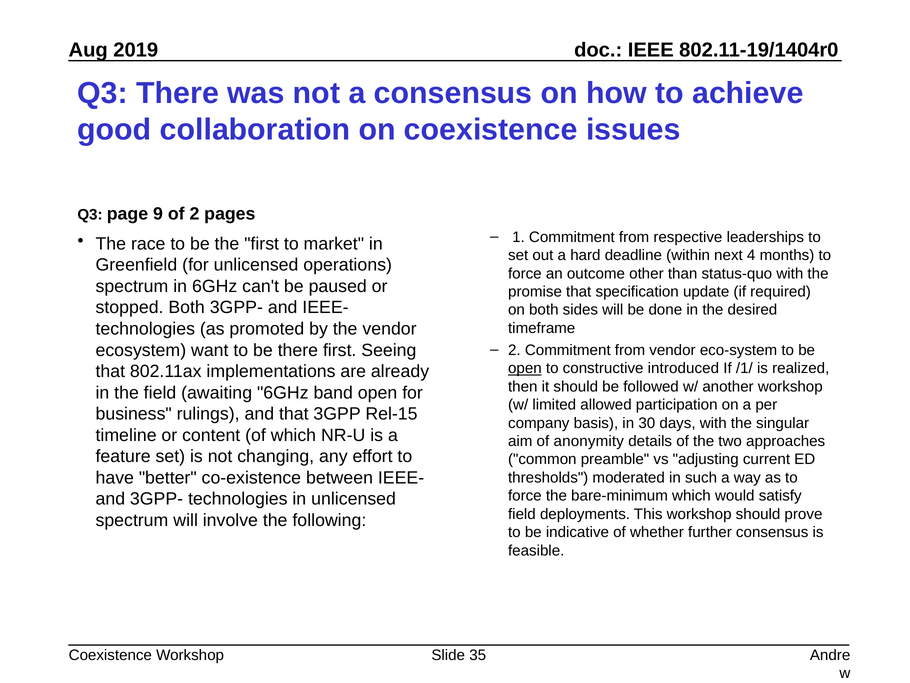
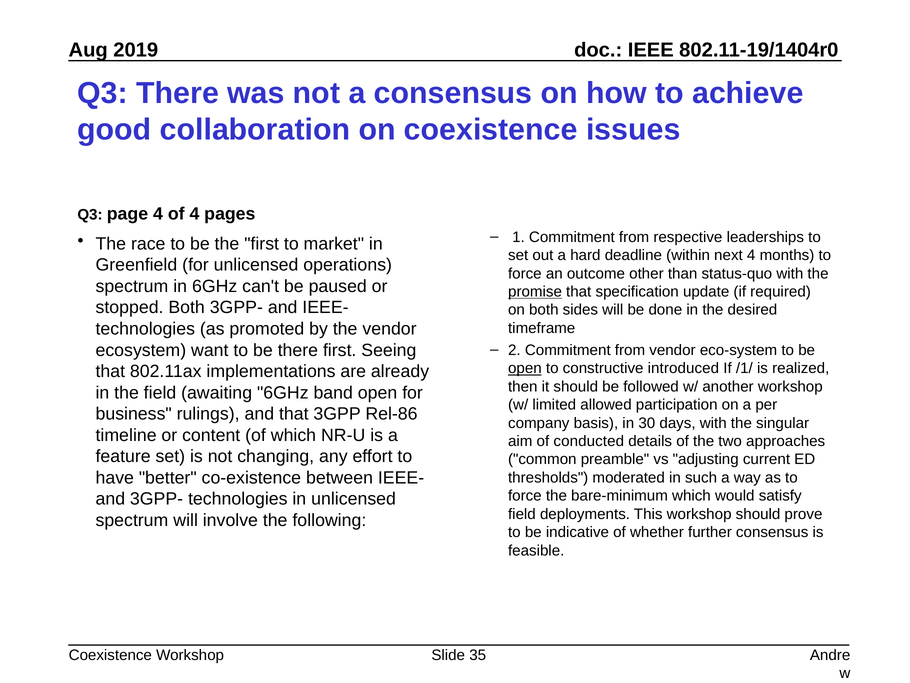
page 9: 9 -> 4
of 2: 2 -> 4
promise underline: none -> present
Rel-15: Rel-15 -> Rel-86
anonymity: anonymity -> conducted
